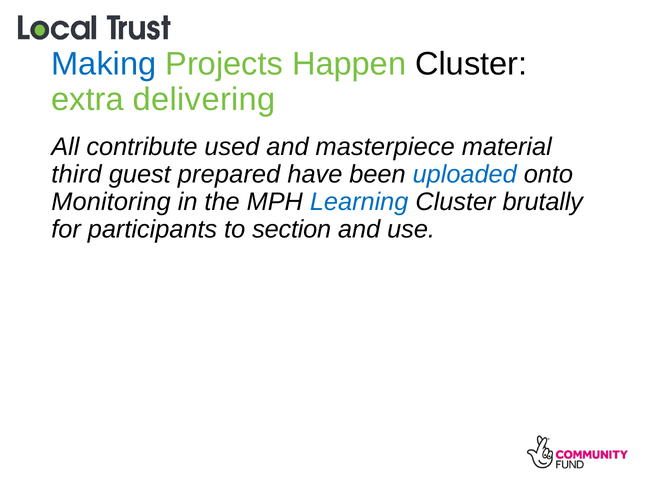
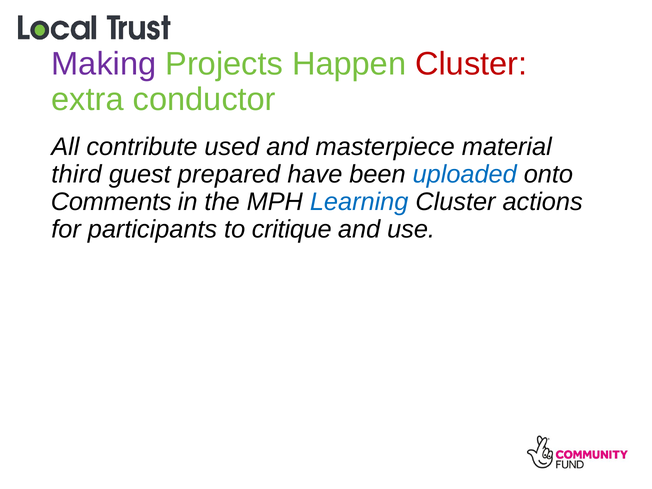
Making colour: blue -> purple
Cluster at (471, 64) colour: black -> red
delivering: delivering -> conductor
Monitoring: Monitoring -> Comments
brutally: brutally -> actions
section: section -> critique
